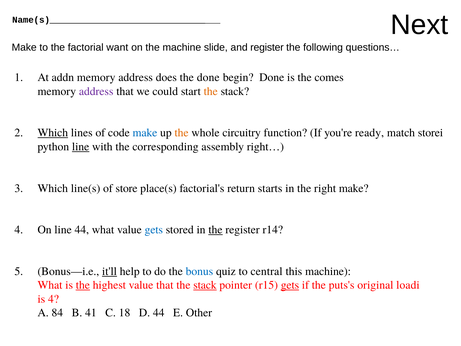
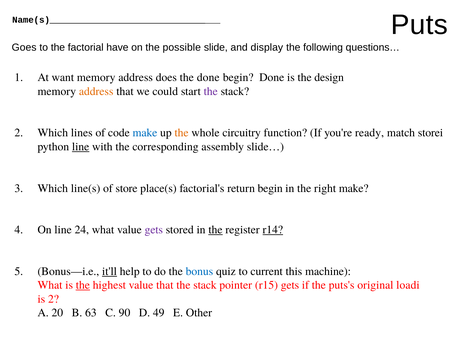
Next: Next -> Puts
Make at (24, 48): Make -> Goes
want: want -> have
the machine: machine -> possible
and register: register -> display
addn: addn -> want
comes: comes -> design
address at (96, 91) colour: purple -> orange
the at (211, 91) colour: orange -> purple
Which at (53, 133) underline: present -> none
right…: right… -> slide…
return starts: starts -> begin
line 44: 44 -> 24
gets at (154, 230) colour: blue -> purple
r14 underline: none -> present
central: central -> current
stack at (205, 285) underline: present -> none
gets at (290, 285) underline: present -> none
is 4: 4 -> 2
84: 84 -> 20
41: 41 -> 63
18: 18 -> 90
D 44: 44 -> 49
